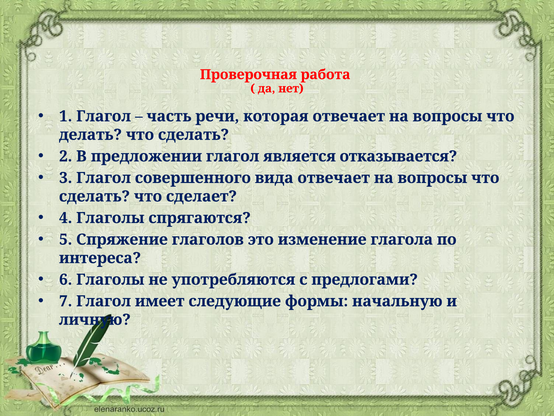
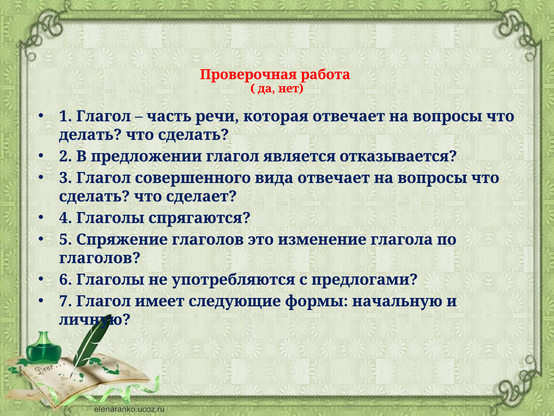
интереса at (100, 258): интереса -> глаголов
